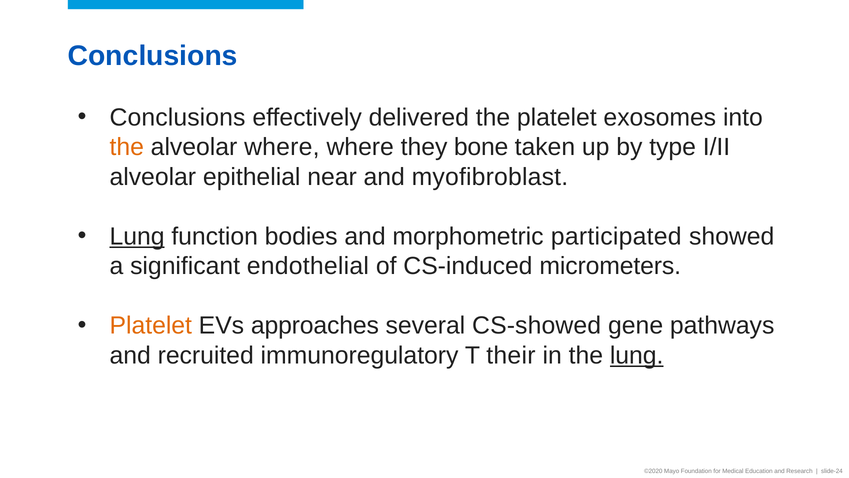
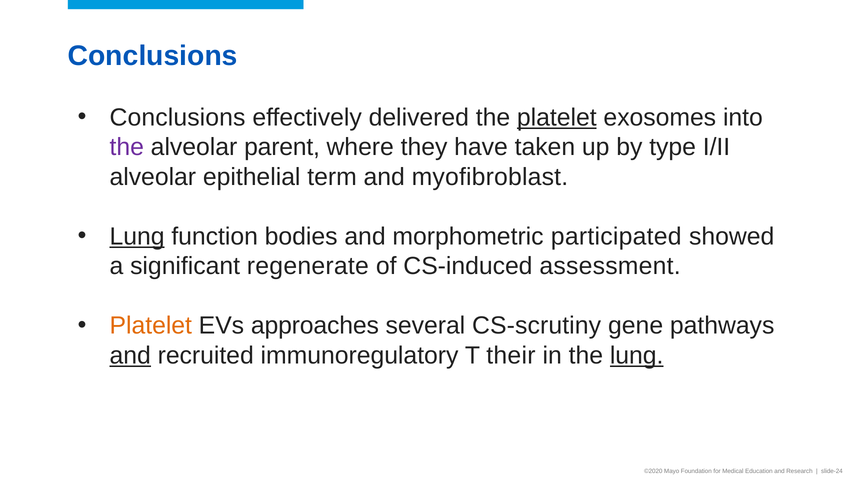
platelet at (557, 117) underline: none -> present
the at (127, 147) colour: orange -> purple
alveolar where: where -> parent
bone: bone -> have
near: near -> term
endothelial: endothelial -> regenerate
micrometers: micrometers -> assessment
CS-showed: CS-showed -> CS-scrutiny
and at (130, 355) underline: none -> present
